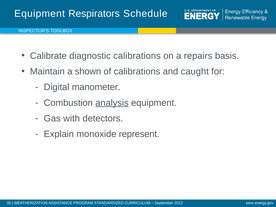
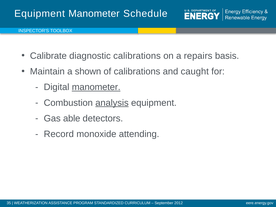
Equipment Respirators: Respirators -> Manometer
manometer at (96, 87) underline: none -> present
with: with -> able
Explain: Explain -> Record
represent: represent -> attending
